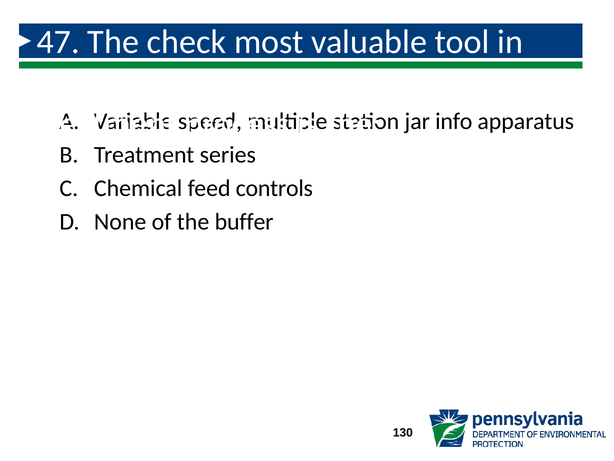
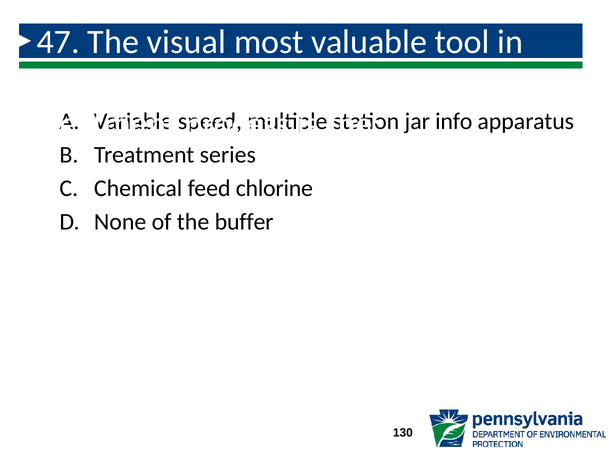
check: check -> visual
controls: controls -> chlorine
